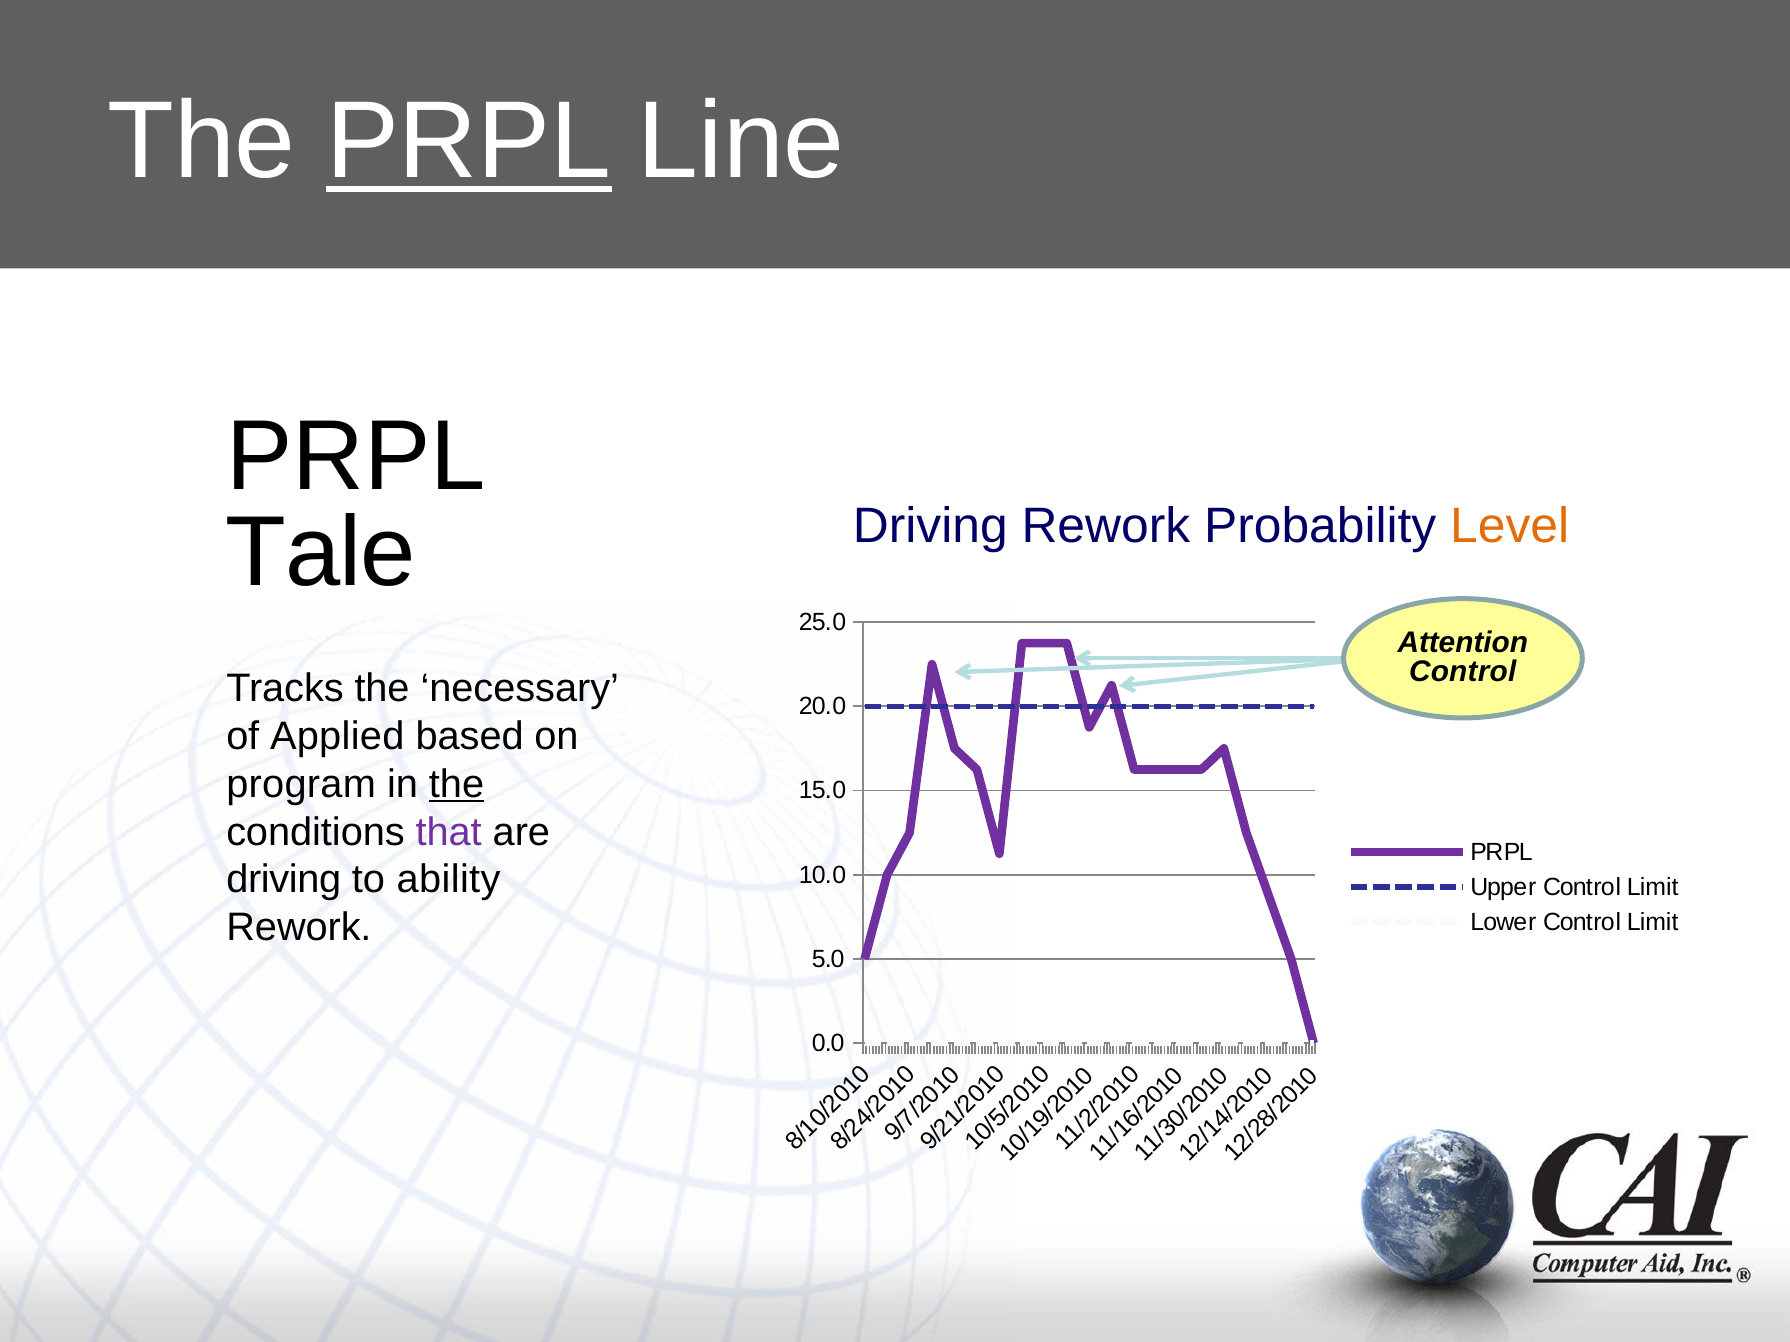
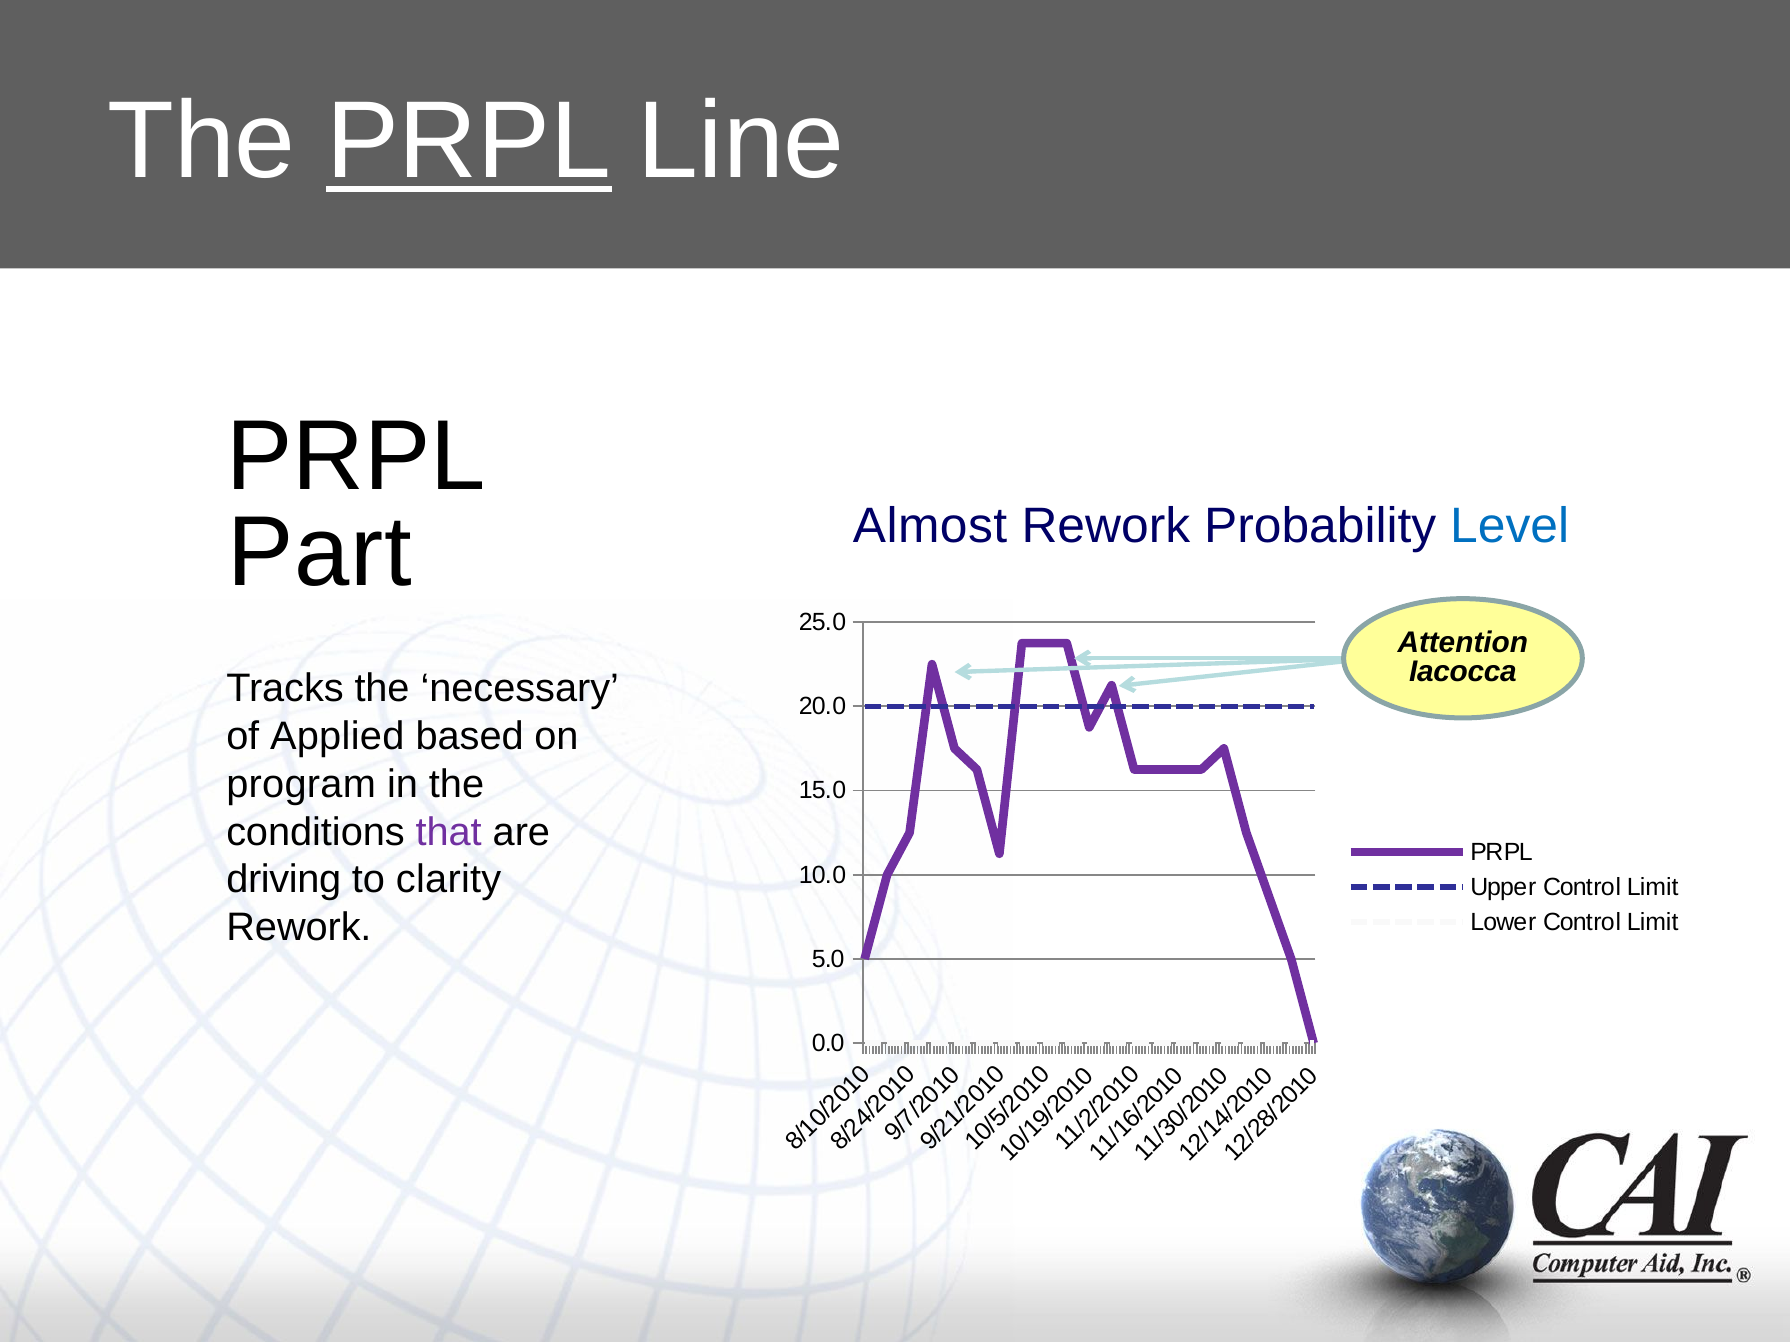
Driving at (930, 526): Driving -> Almost
Level colour: orange -> blue
Tale: Tale -> Part
Control at (1463, 672): Control -> Iacocca
the at (457, 784) underline: present -> none
ability: ability -> clarity
